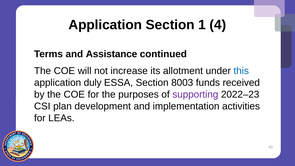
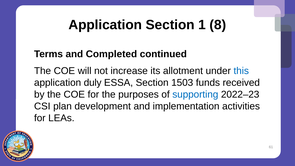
4: 4 -> 8
Assistance: Assistance -> Completed
8003: 8003 -> 1503
supporting colour: purple -> blue
